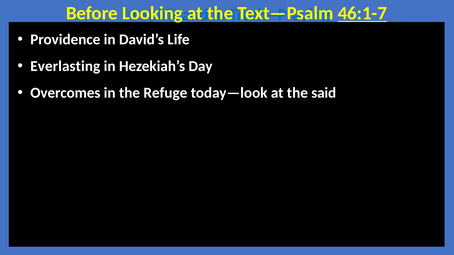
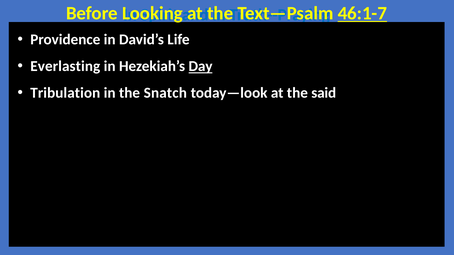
Day underline: none -> present
Overcomes: Overcomes -> Tribulation
Refuge: Refuge -> Snatch
